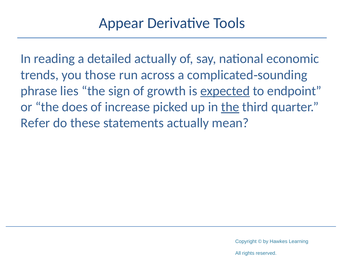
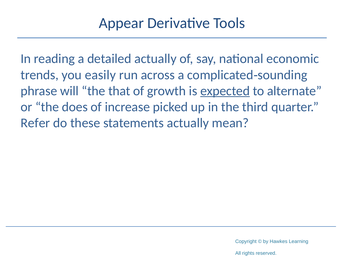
those: those -> easily
lies: lies -> will
sign: sign -> that
endpoint: endpoint -> alternate
the at (230, 107) underline: present -> none
